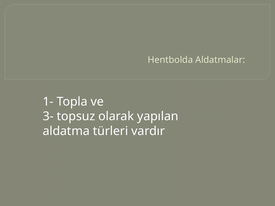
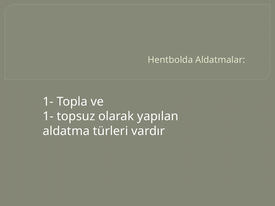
3- at (48, 117): 3- -> 1-
